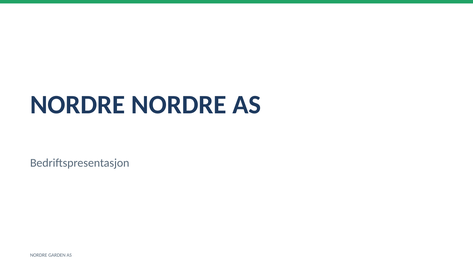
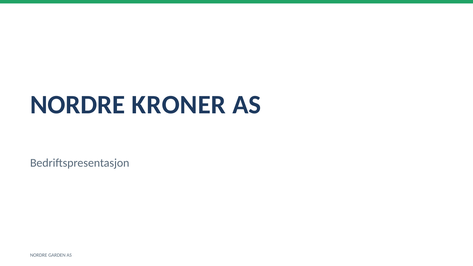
NORDRE NORDRE: NORDRE -> KRONER
